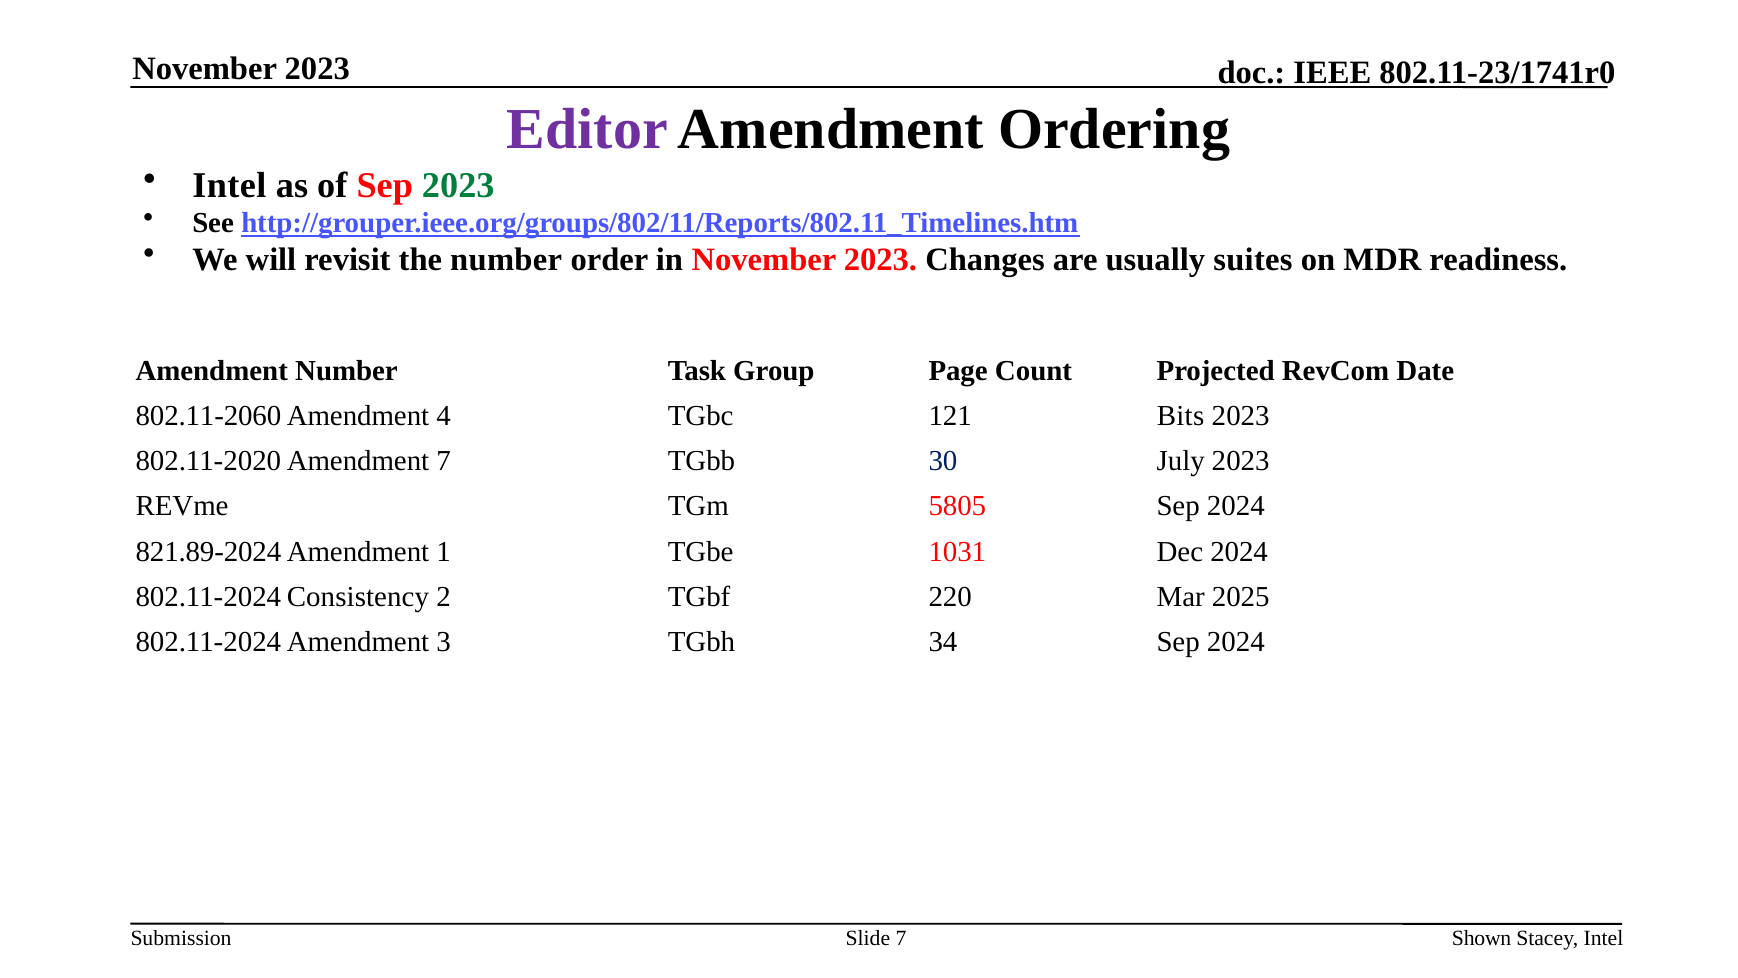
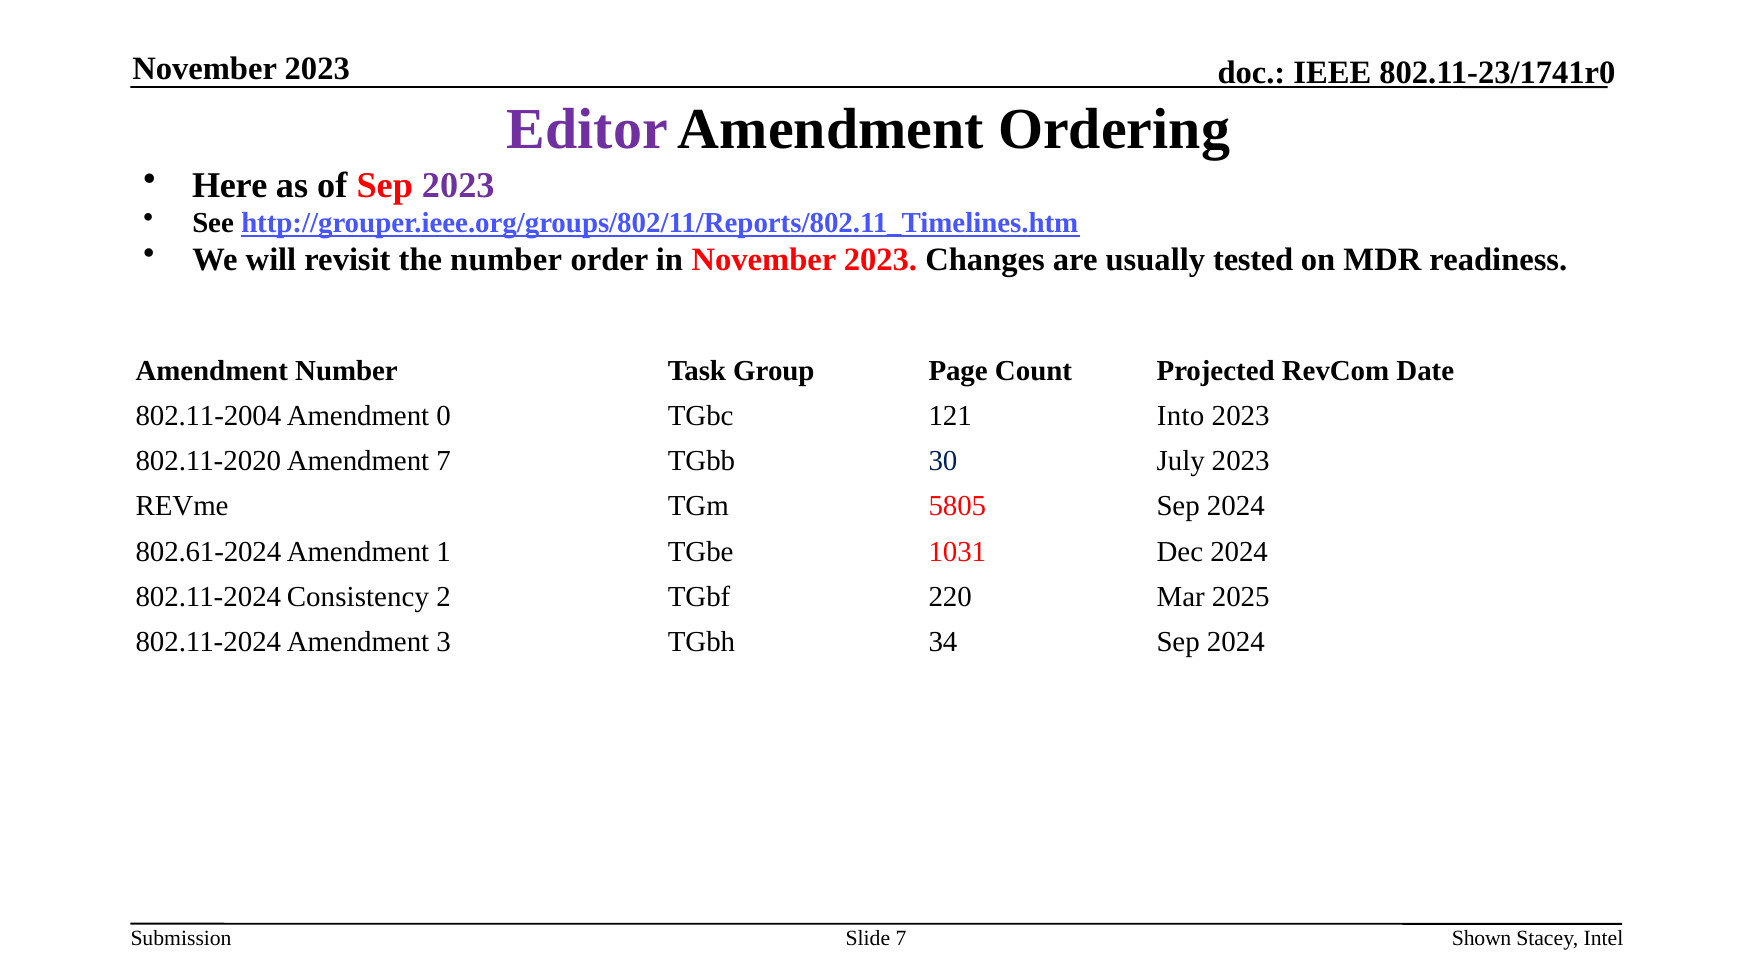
Intel at (229, 186): Intel -> Here
2023 at (458, 186) colour: green -> purple
suites: suites -> tested
802.11-2060: 802.11-2060 -> 802.11-2004
4: 4 -> 0
Bits: Bits -> Into
821.89-2024: 821.89-2024 -> 802.61-2024
